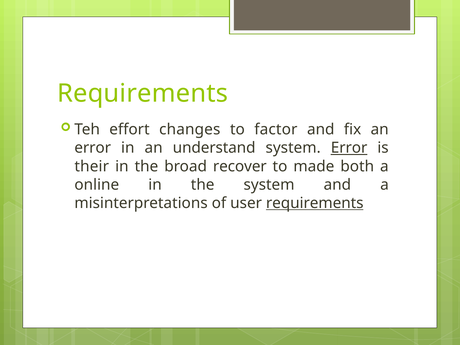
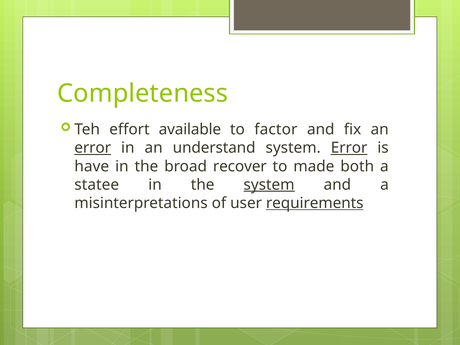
Requirements at (143, 93): Requirements -> Completeness
changes: changes -> available
error at (93, 148) underline: none -> present
their: their -> have
online: online -> statee
system at (269, 185) underline: none -> present
